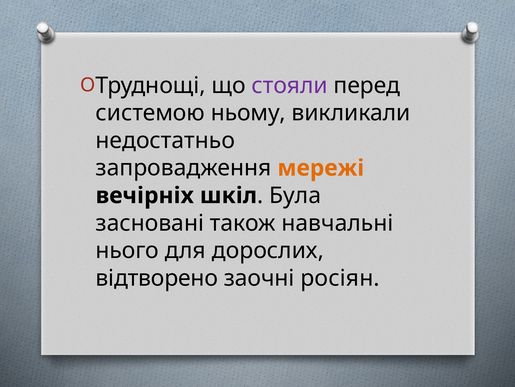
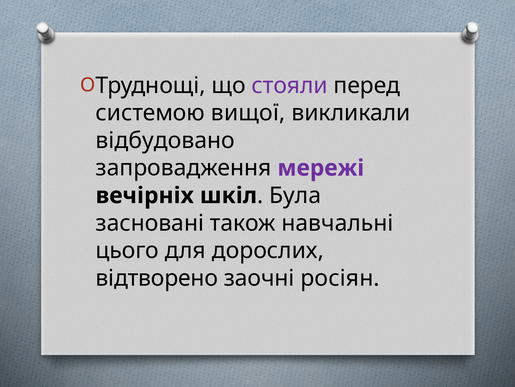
ньому: ньому -> вищої
недостатньо: недостатньо -> відбудовано
мережі colour: orange -> purple
нього: нього -> цього
